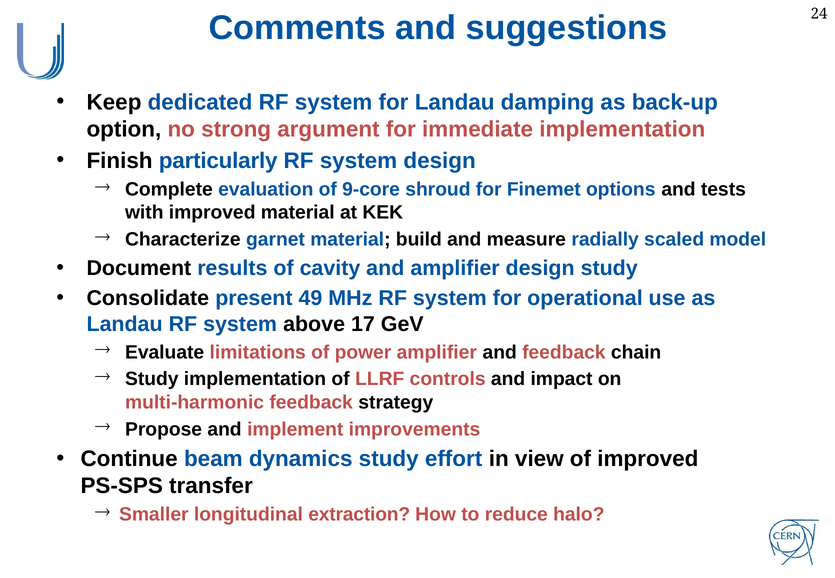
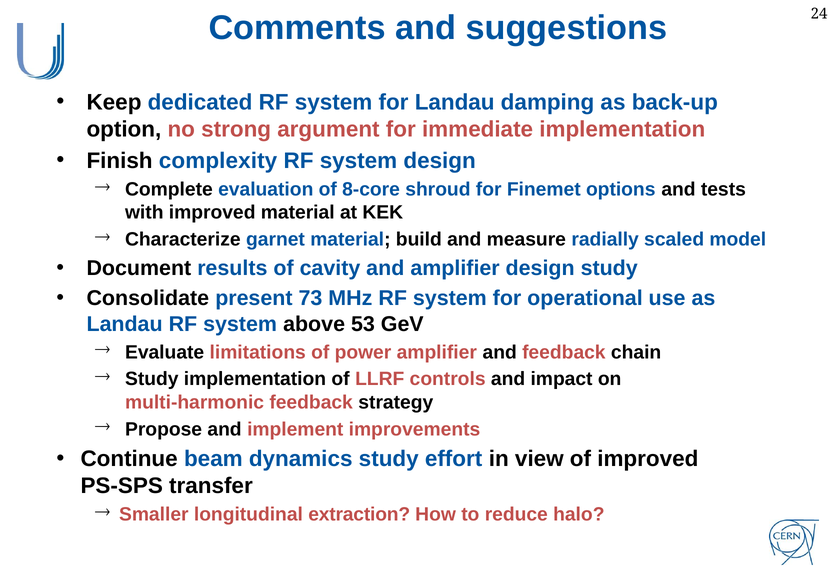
particularly: particularly -> complexity
9-core: 9-core -> 8-core
49: 49 -> 73
17: 17 -> 53
